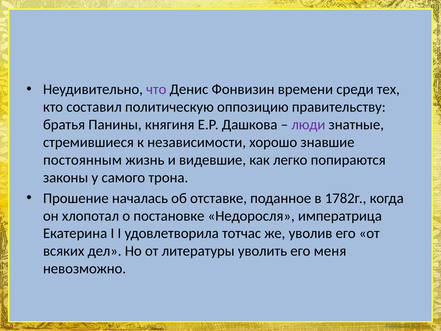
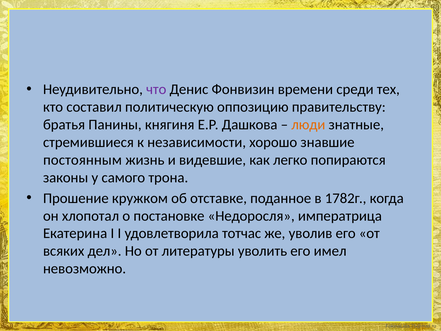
люди colour: purple -> orange
началась: началась -> кружком
меня: меня -> имел
